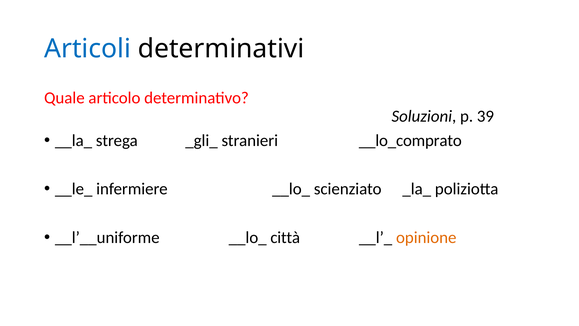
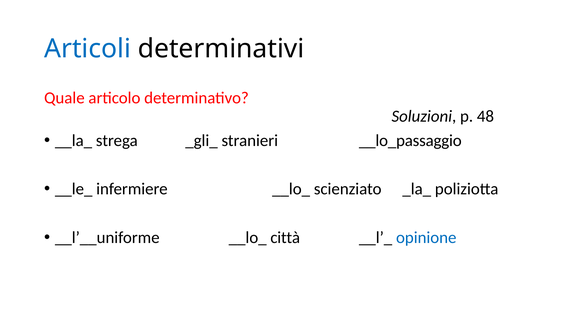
39: 39 -> 48
__lo_comprato: __lo_comprato -> __lo_passaggio
opinione colour: orange -> blue
